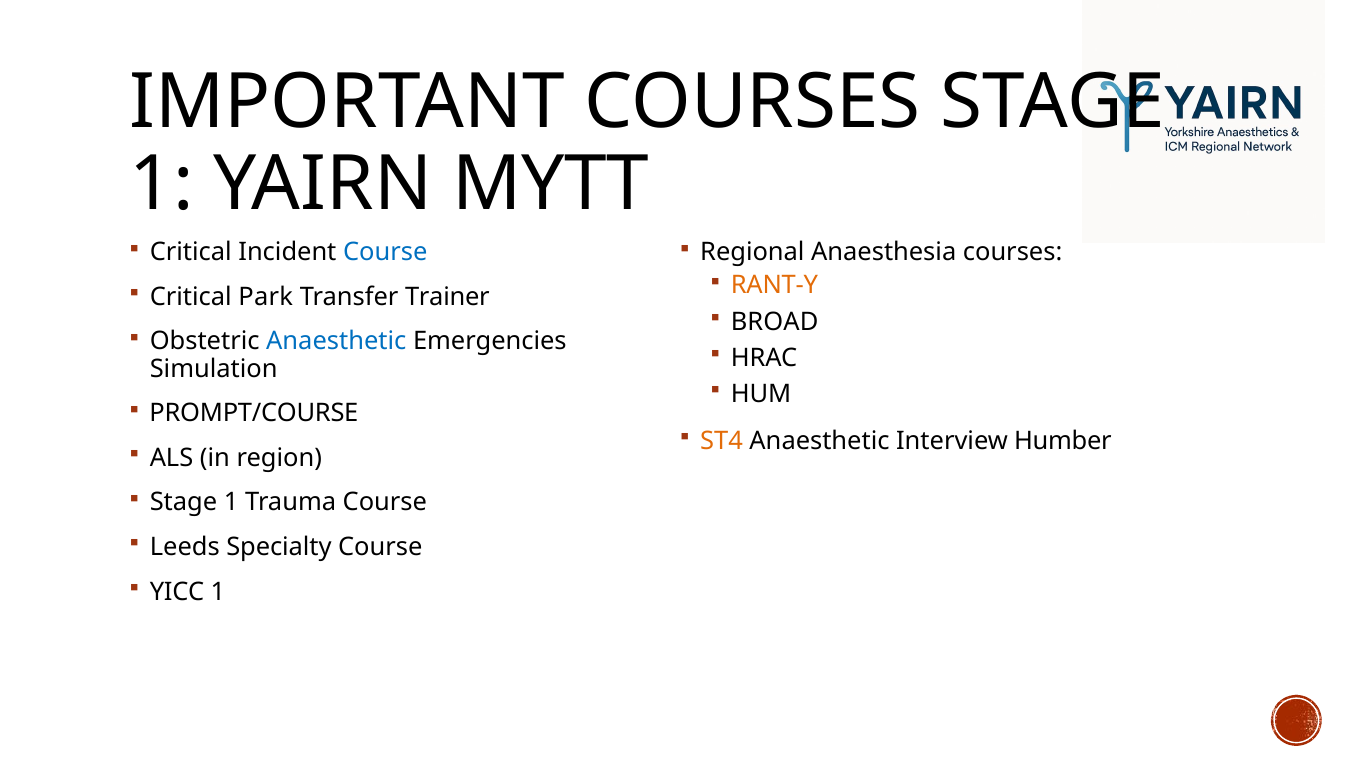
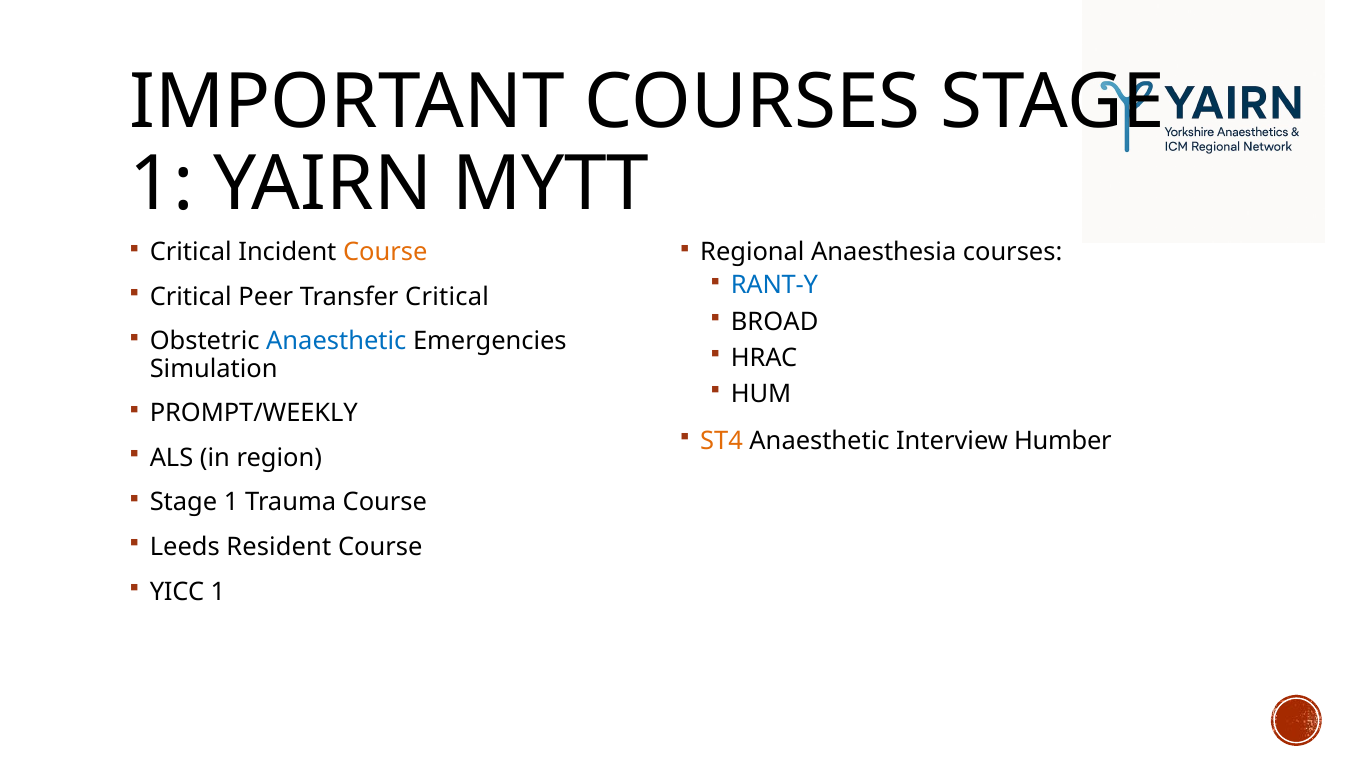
Course at (385, 252) colour: blue -> orange
RANT-Y colour: orange -> blue
Park: Park -> Peer
Transfer Trainer: Trainer -> Critical
PROMPT/COURSE: PROMPT/COURSE -> PROMPT/WEEKLY
Specialty: Specialty -> Resident
